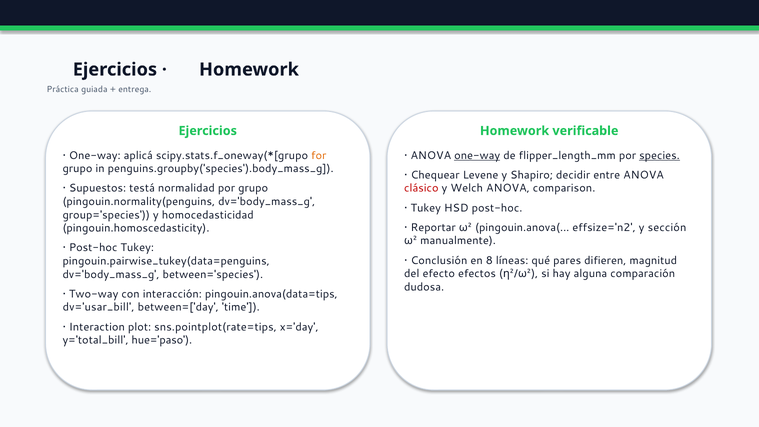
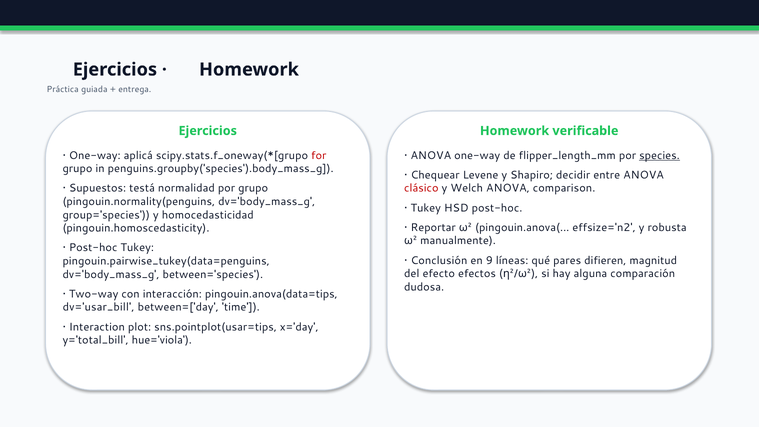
for colour: orange -> red
one-way at (477, 155) underline: present -> none
sección: sección -> robusta
8: 8 -> 9
sns.pointplot(rate=tips: sns.pointplot(rate=tips -> sns.pointplot(usar=tips
hue='paso: hue='paso -> hue='viola
